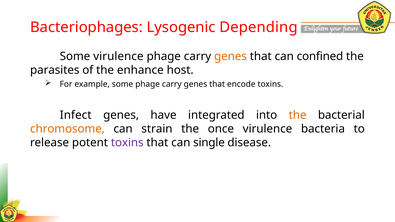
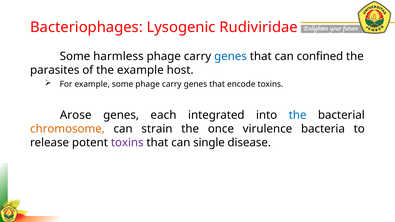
Depending: Depending -> Rudiviridae
Some virulence: virulence -> harmless
genes at (231, 56) colour: orange -> blue
the enhance: enhance -> example
Infect: Infect -> Arose
have: have -> each
the at (298, 115) colour: orange -> blue
